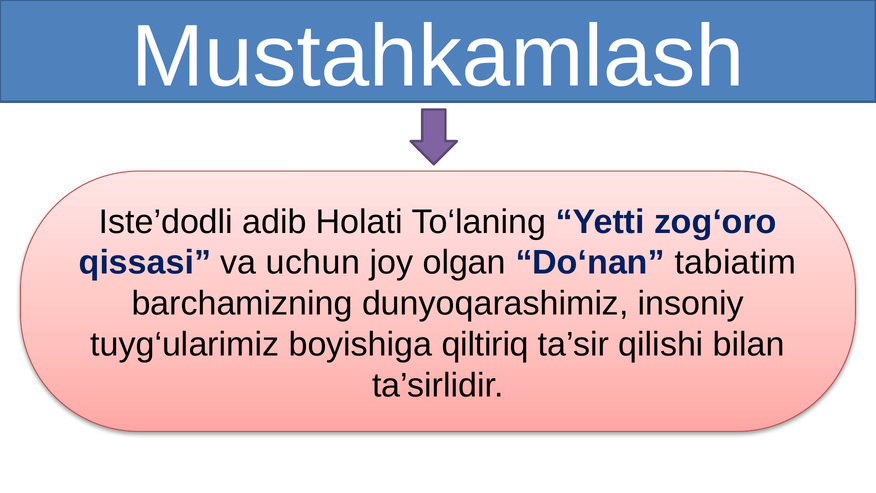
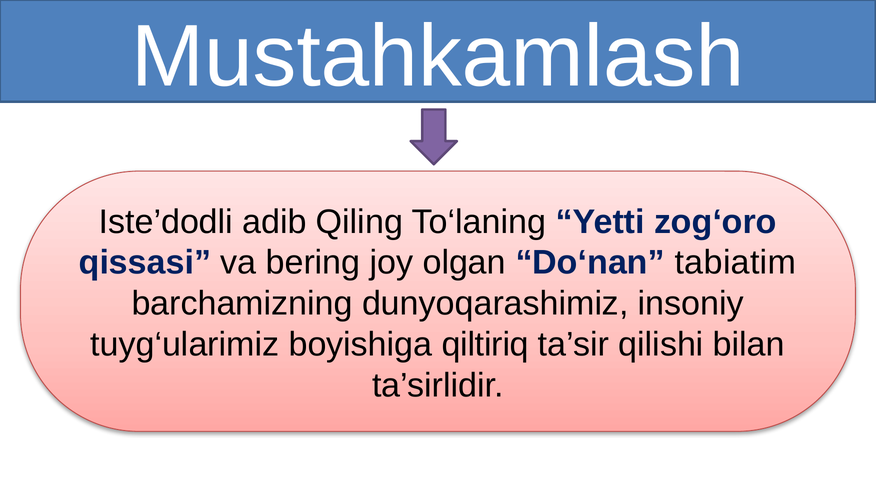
Holati: Holati -> Qiling
uchun: uchun -> bering
